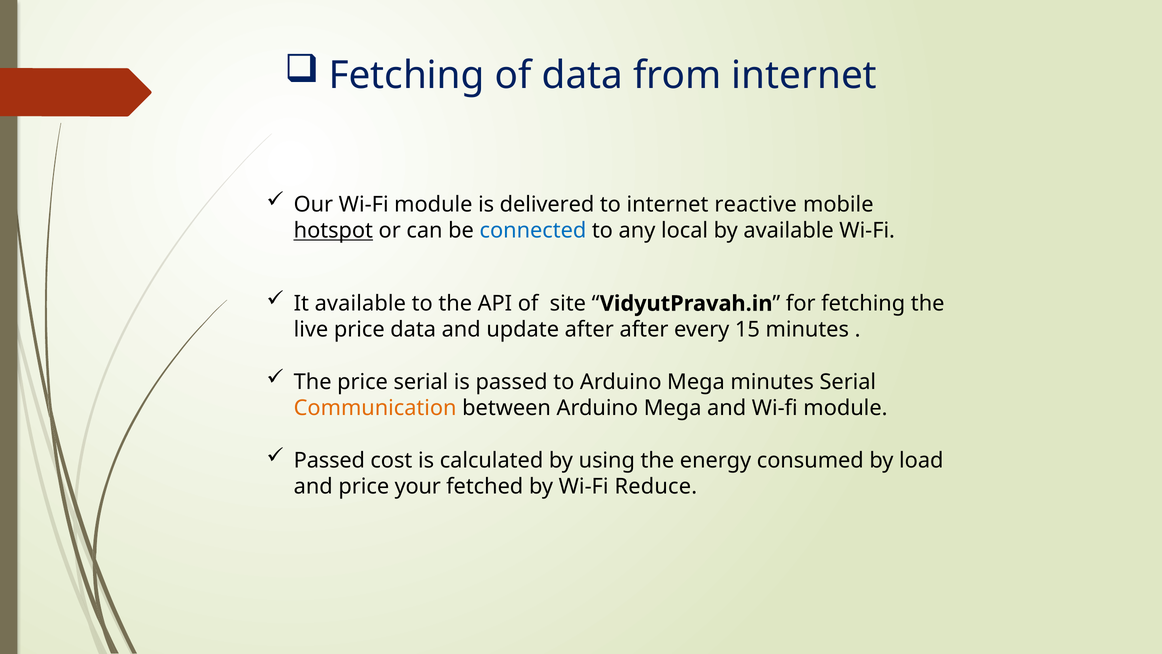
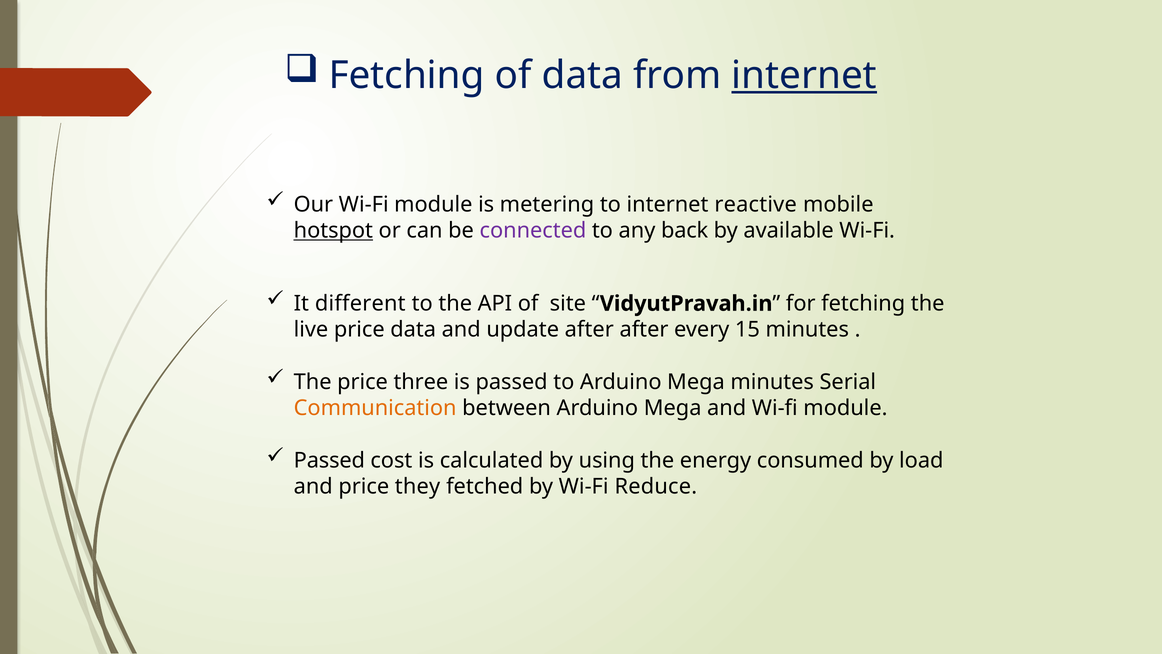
internet at (804, 75) underline: none -> present
delivered: delivered -> metering
connected colour: blue -> purple
local: local -> back
It available: available -> different
price serial: serial -> three
your: your -> they
